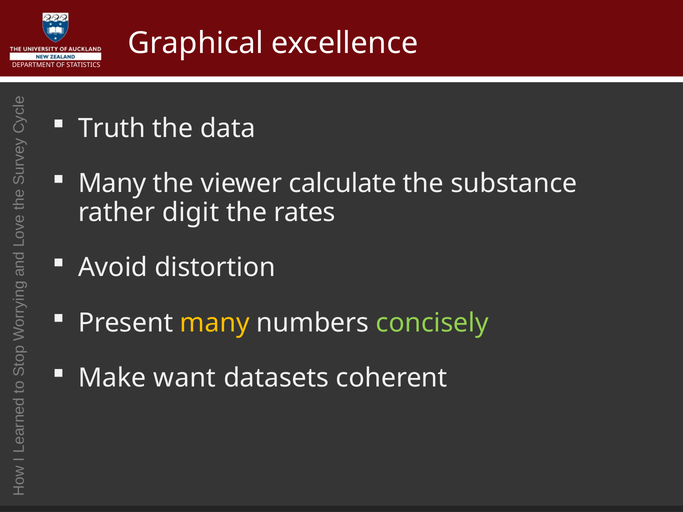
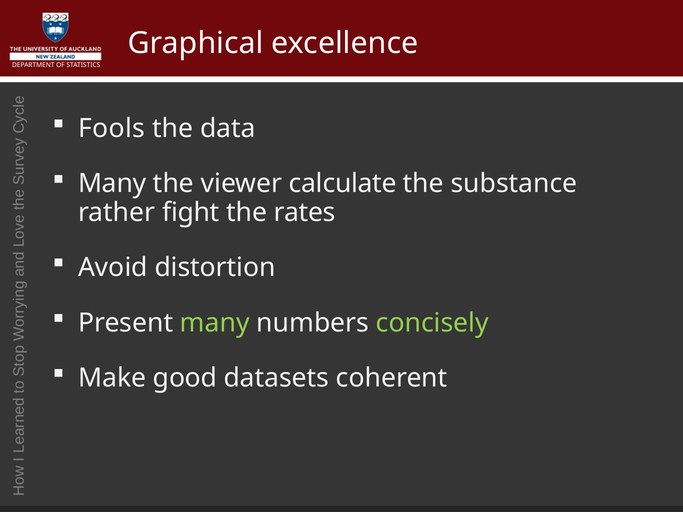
Truth: Truth -> Fools
digit: digit -> fight
many at (215, 323) colour: yellow -> light green
want: want -> good
